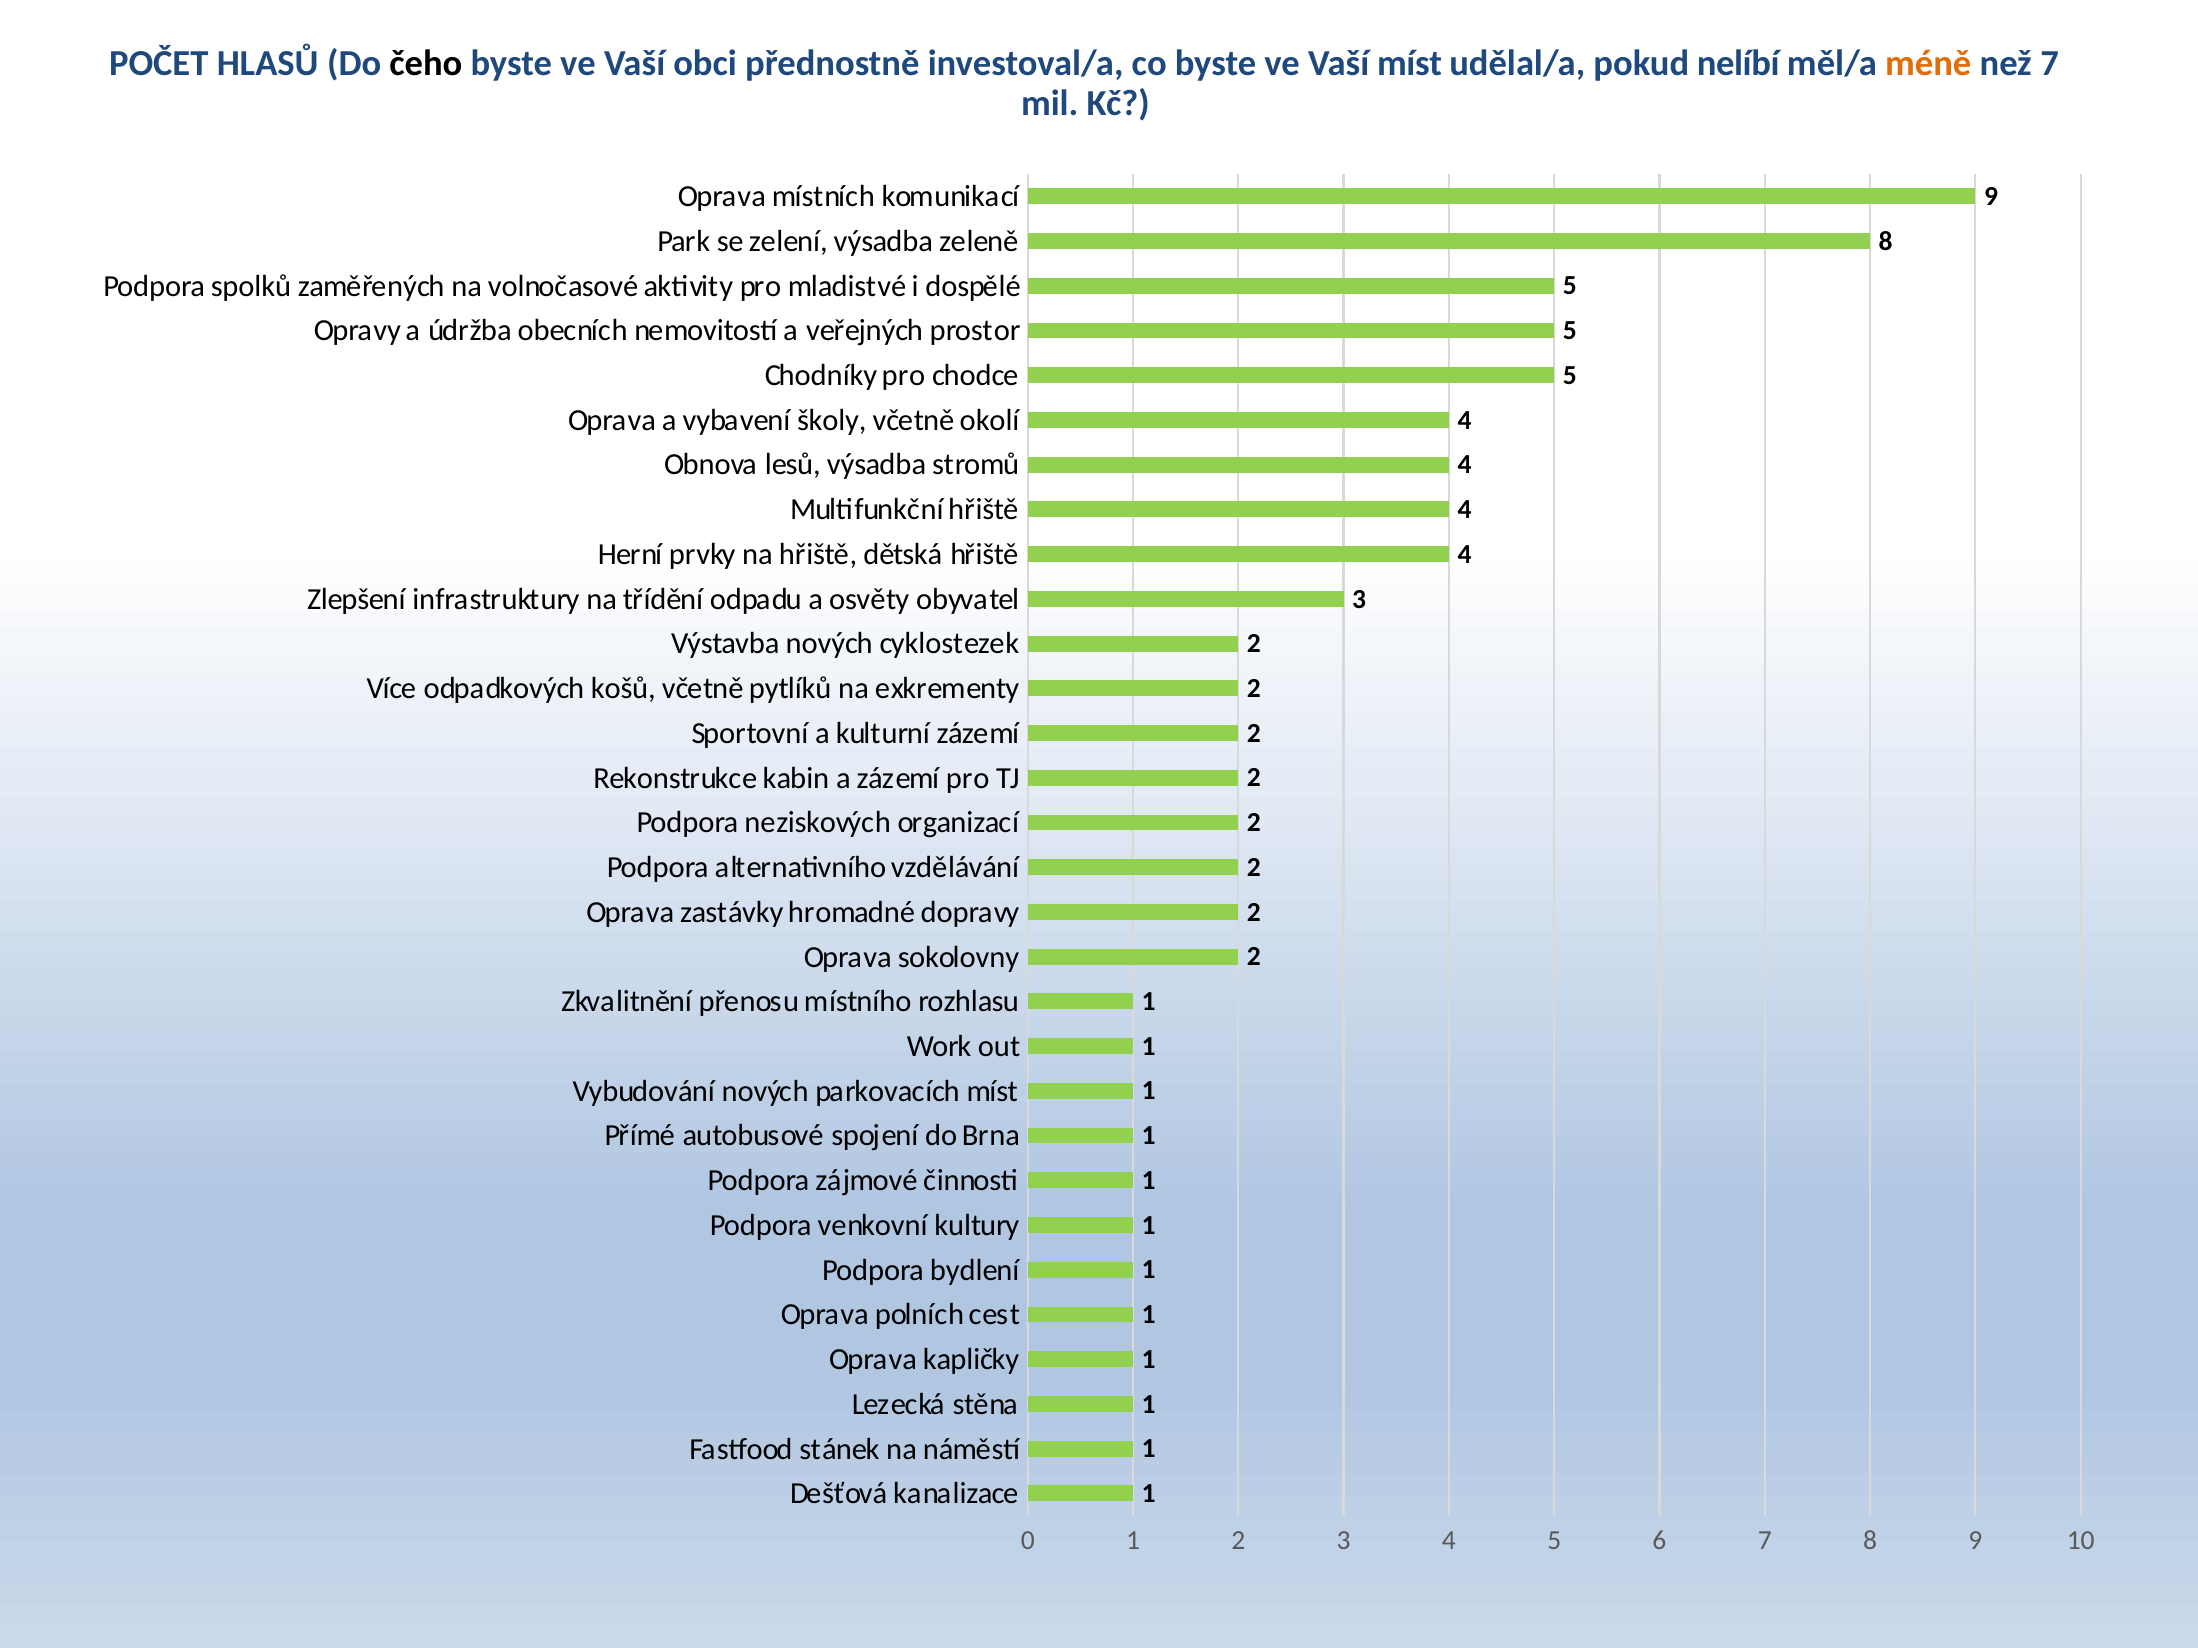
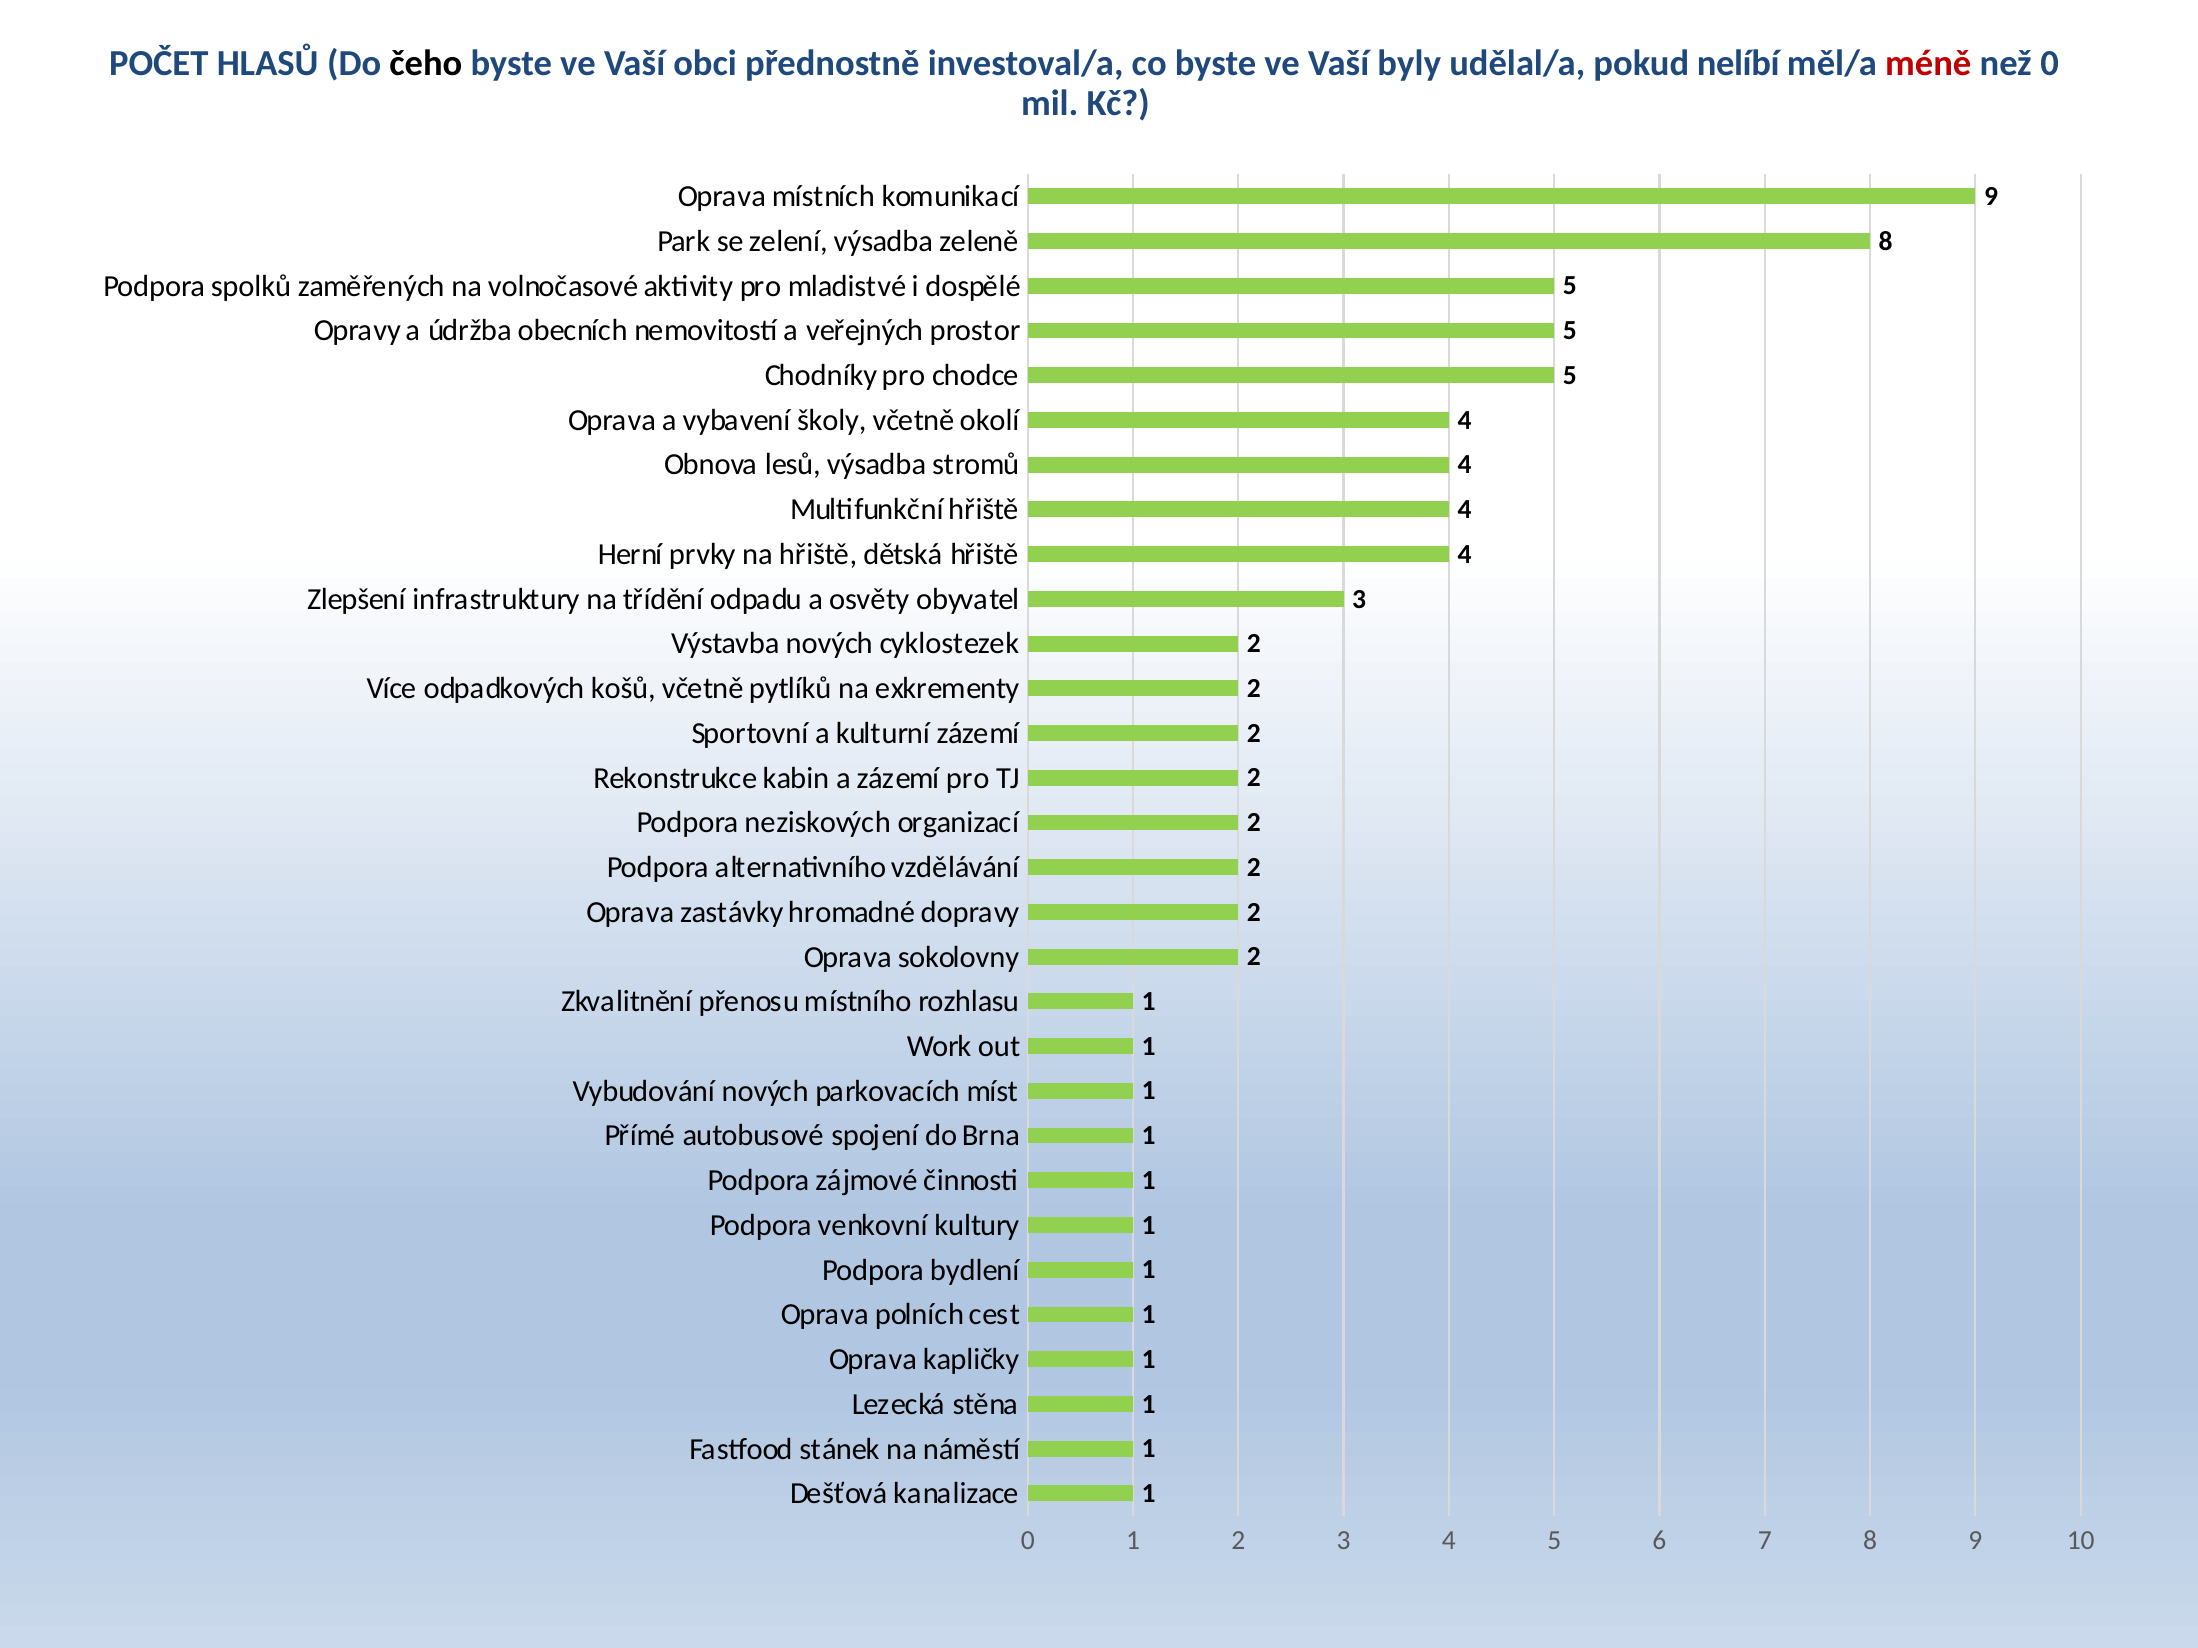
Vaší míst: míst -> byly
méně colour: orange -> red
než 7: 7 -> 0
